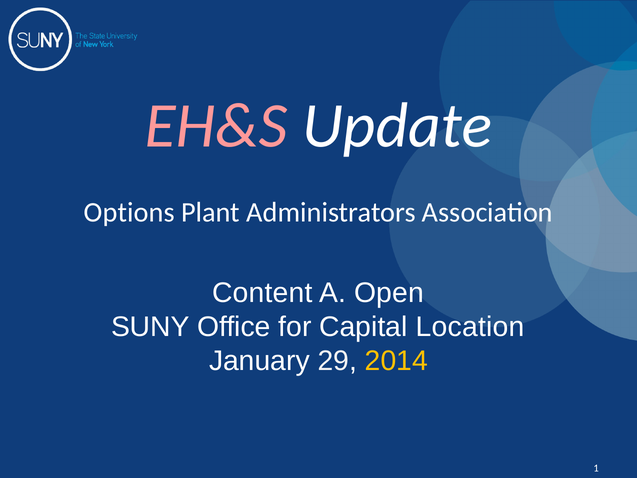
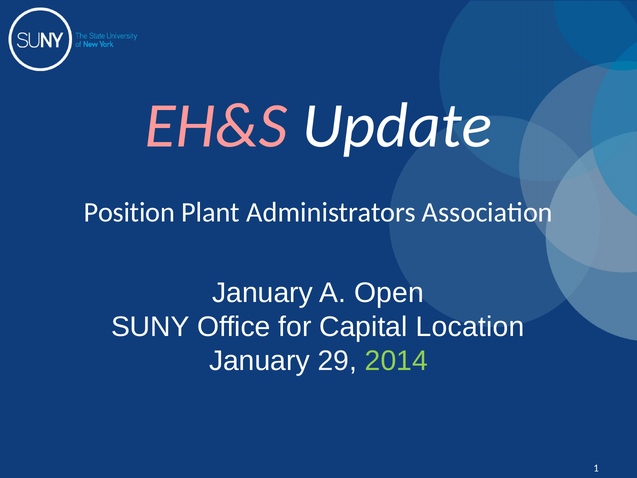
Options: Options -> Position
Content at (262, 293): Content -> January
2014 colour: yellow -> light green
